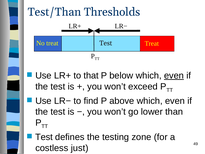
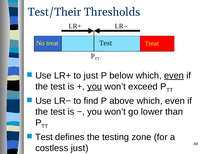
Test/Than: Test/Than -> Test/Their
to that: that -> just
you at (95, 86) underline: none -> present
